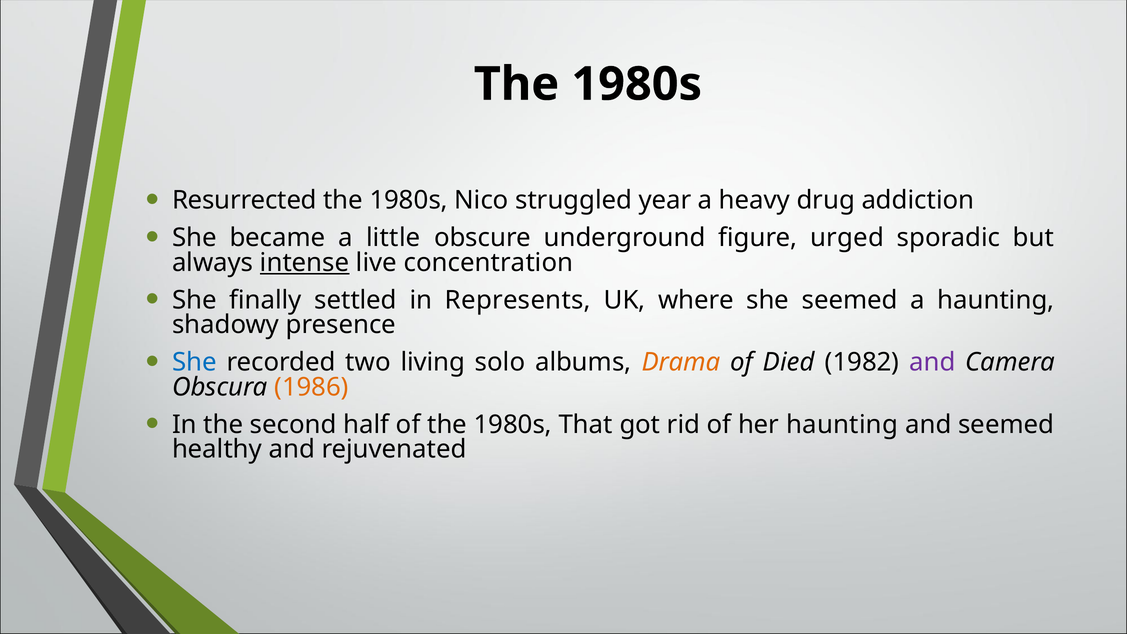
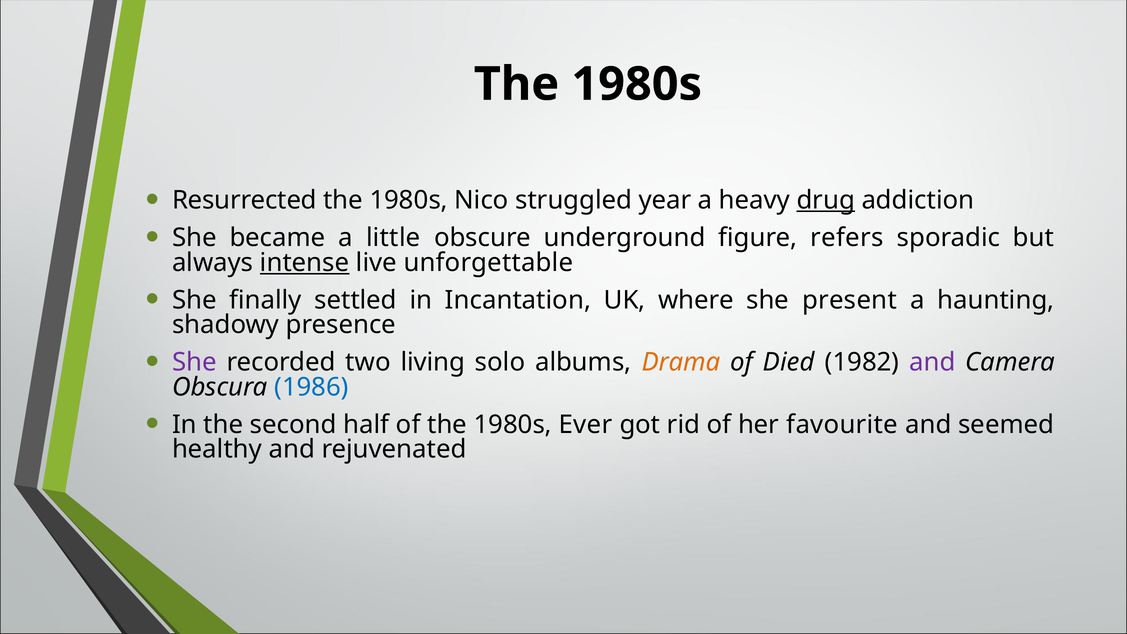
drug underline: none -> present
urged: urged -> refers
concentration: concentration -> unforgettable
Represents: Represents -> Incantation
she seemed: seemed -> present
She at (194, 362) colour: blue -> purple
1986 colour: orange -> blue
That: That -> Ever
her haunting: haunting -> favourite
